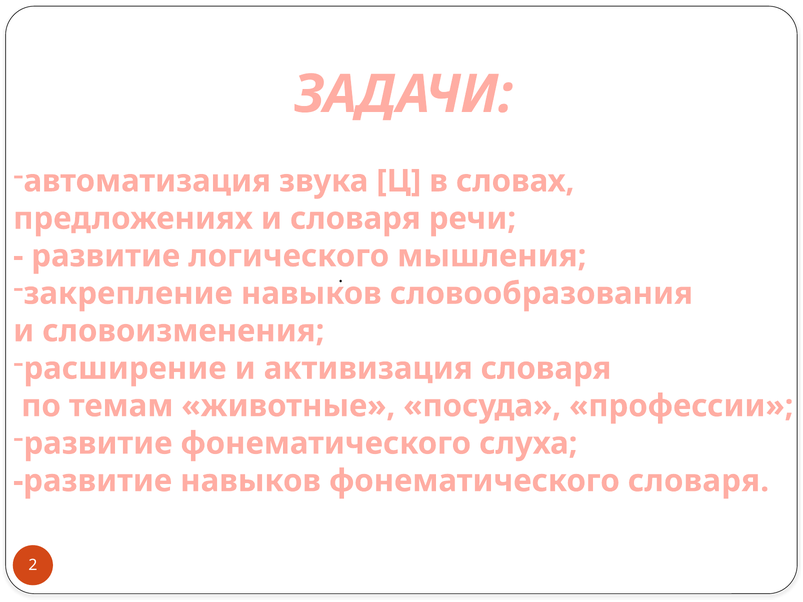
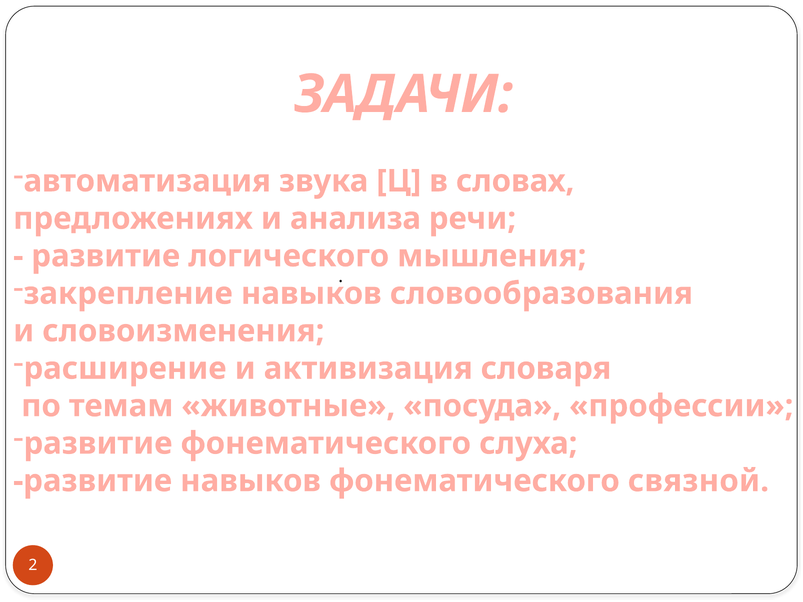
и словаря: словаря -> анализа
фонематического словаря: словаря -> связной
